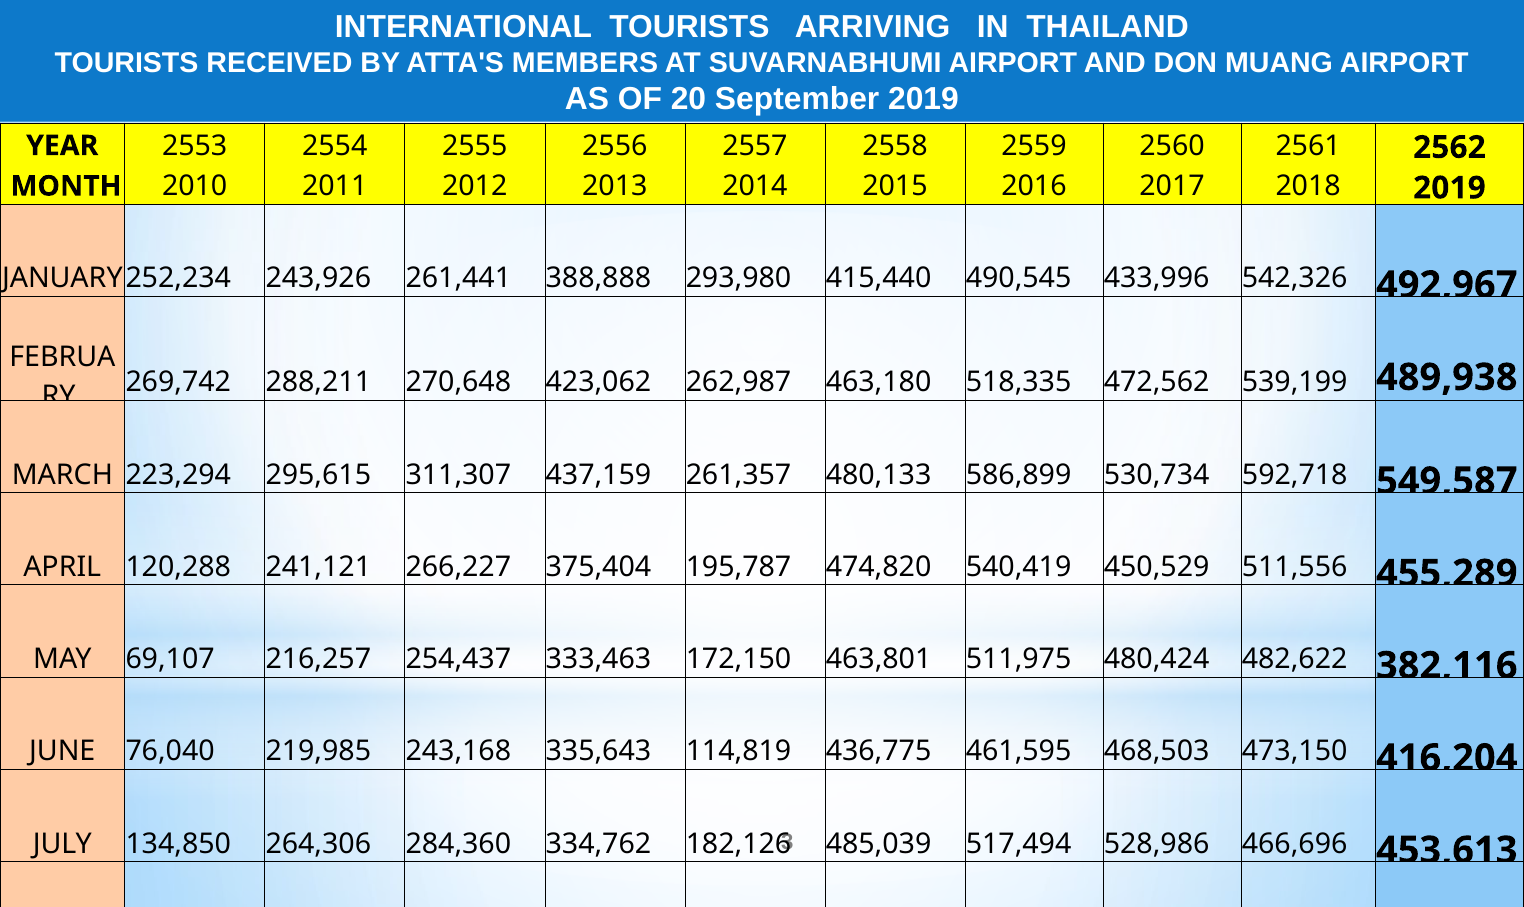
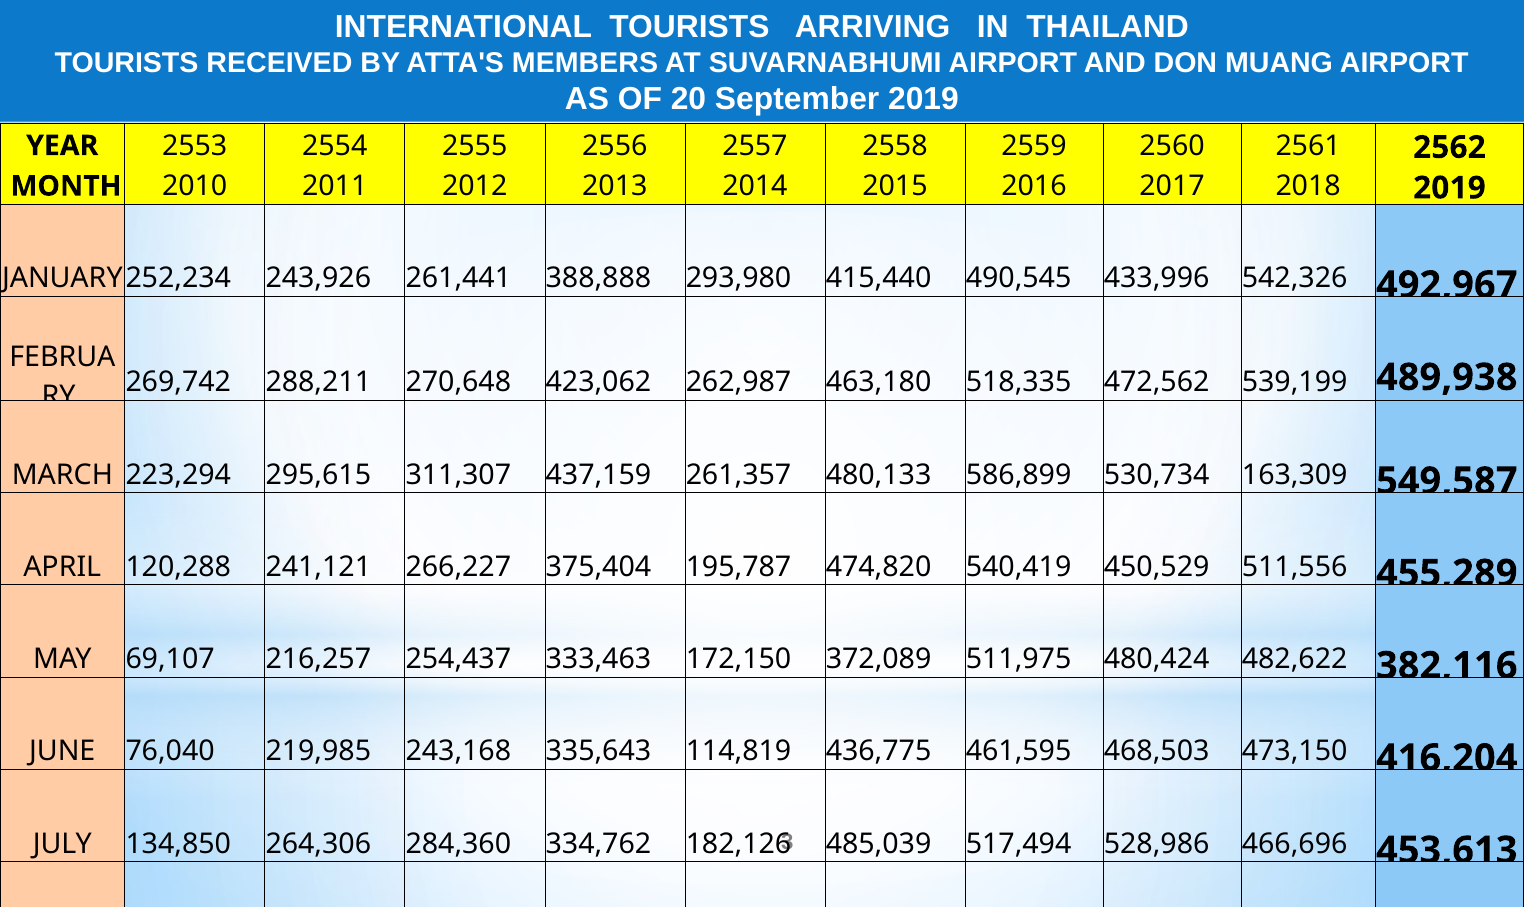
592,718: 592,718 -> 163,309
463,801: 463,801 -> 372,089
